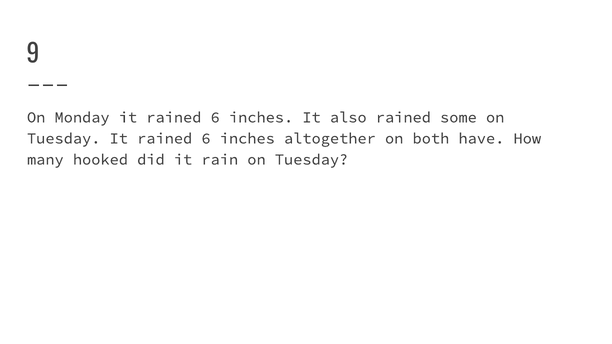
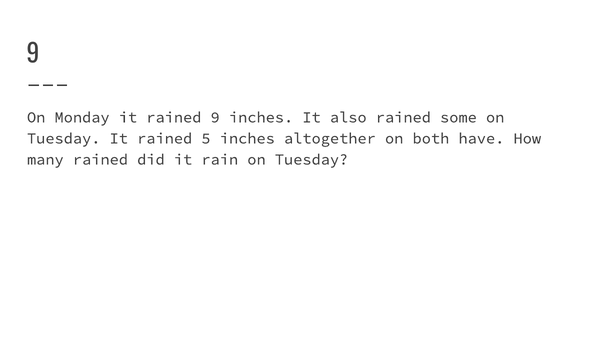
Monday it rained 6: 6 -> 9
Tuesday It rained 6: 6 -> 5
many hooked: hooked -> rained
